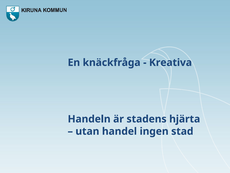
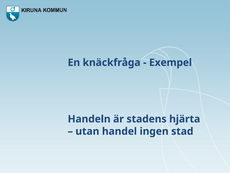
Kreativa: Kreativa -> Exempel
